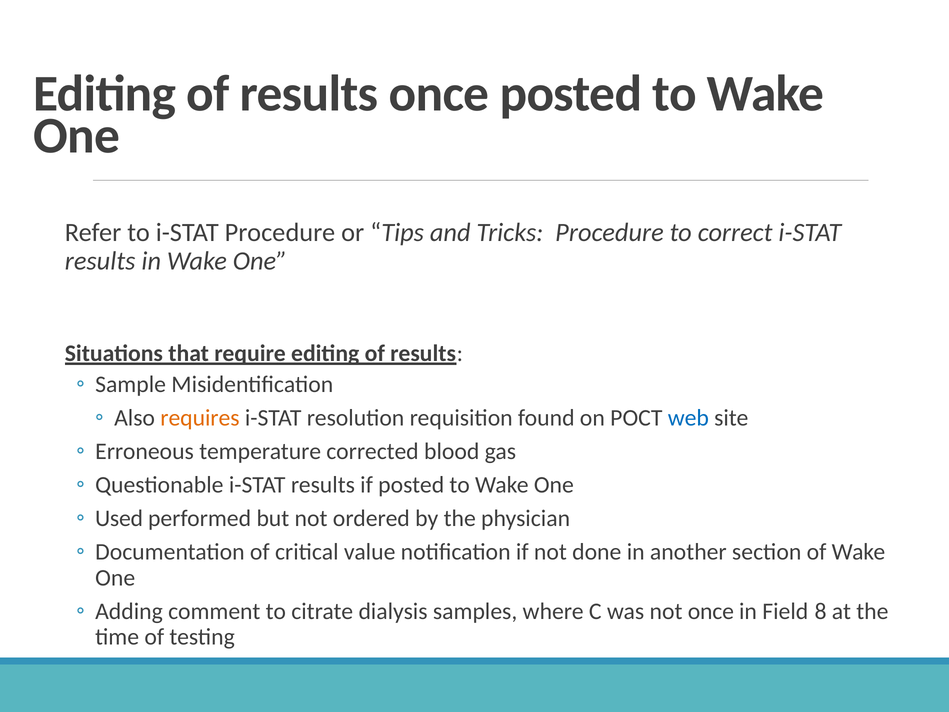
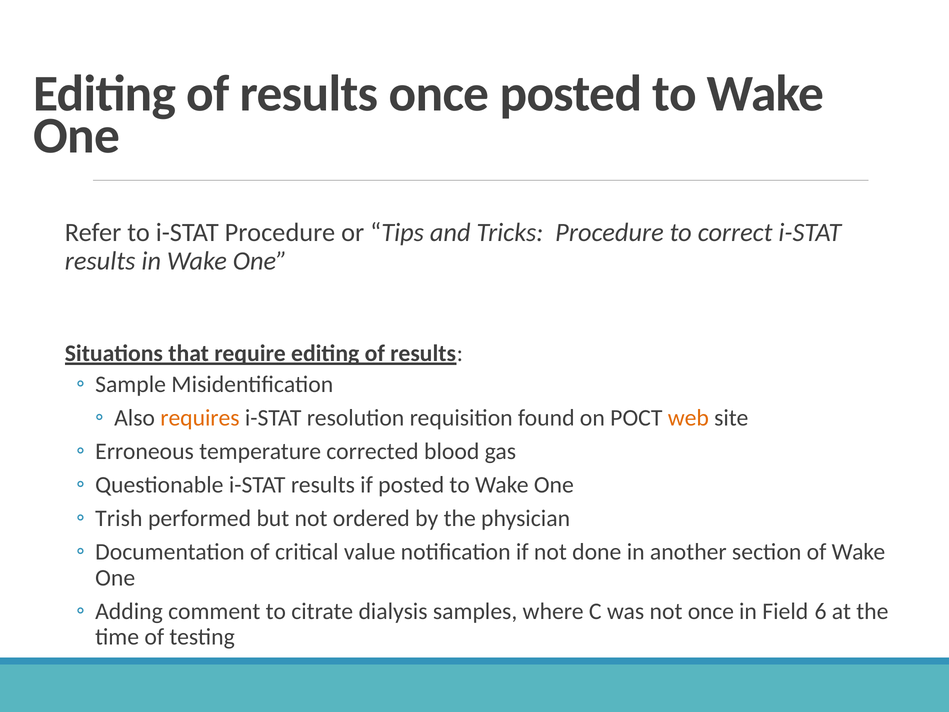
web colour: blue -> orange
Used: Used -> Trish
8: 8 -> 6
